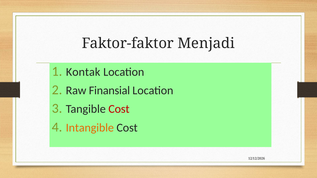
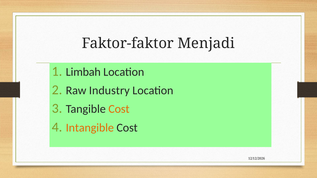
Kontak: Kontak -> Limbah
Finansial: Finansial -> Industry
Cost at (119, 109) colour: red -> orange
